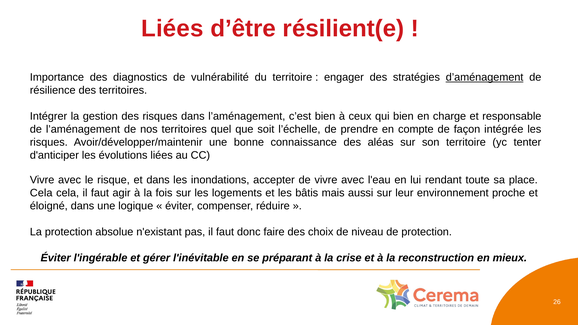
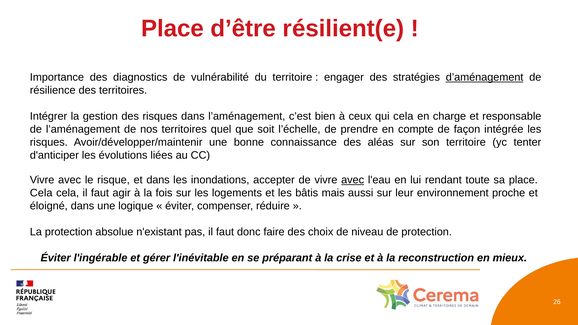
Liées at (172, 29): Liées -> Place
qui bien: bien -> cela
avec at (353, 180) underline: none -> present
